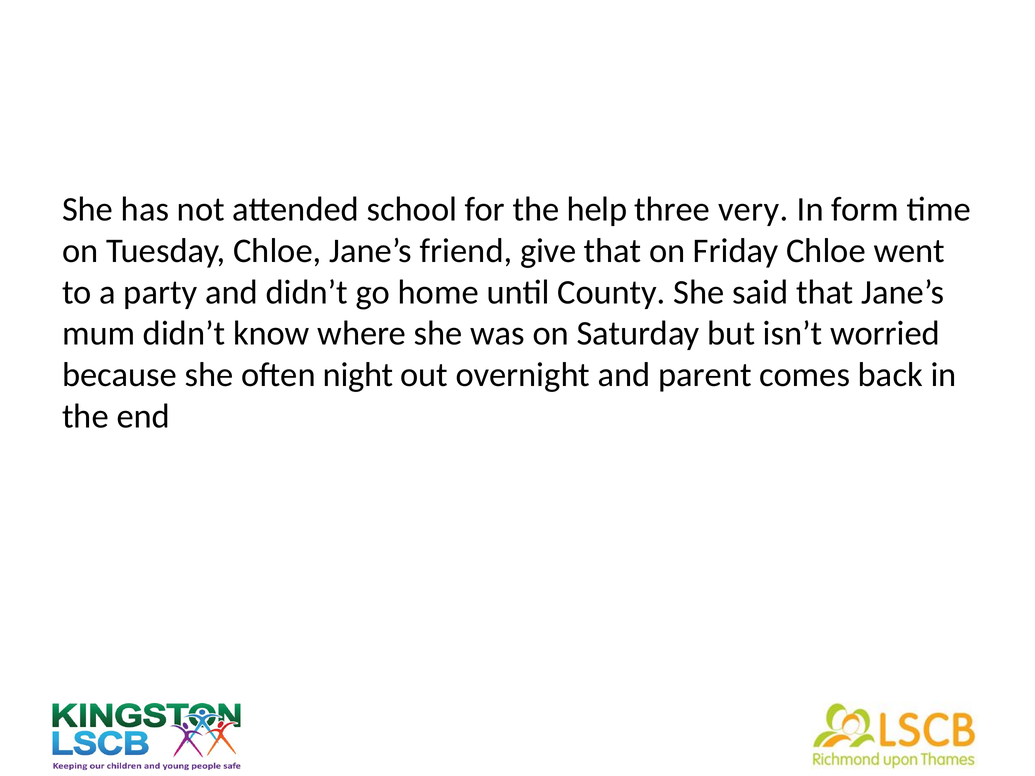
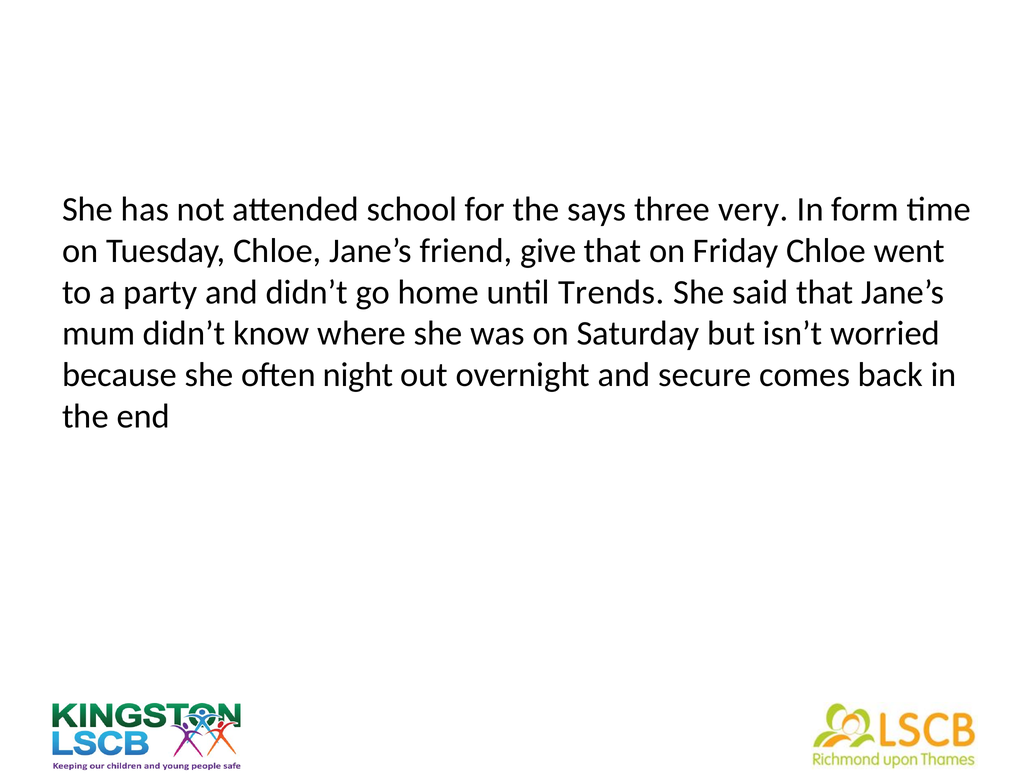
help: help -> says
County: County -> Trends
parent: parent -> secure
